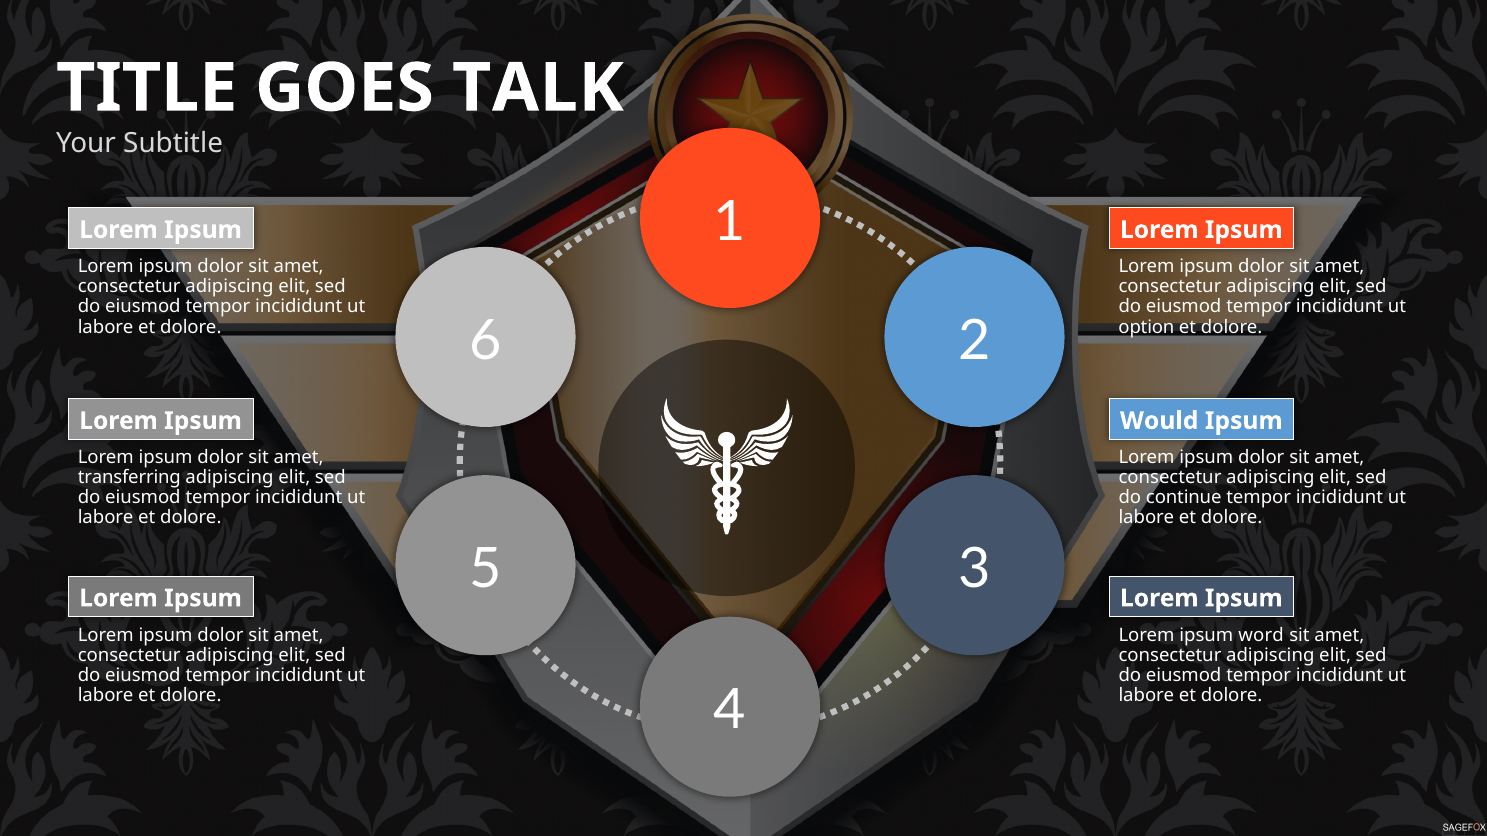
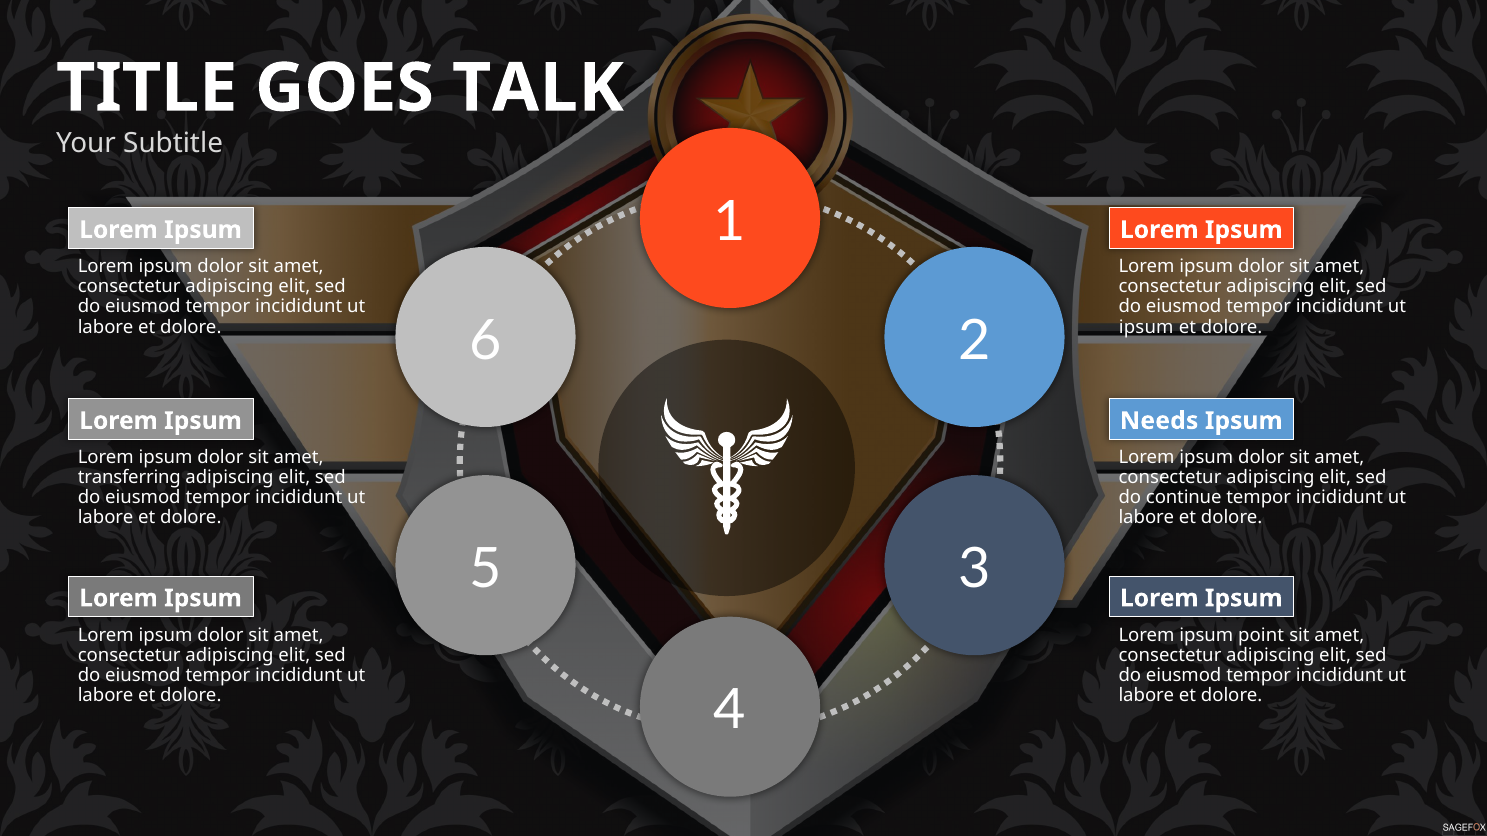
option at (1146, 327): option -> ipsum
Would: Would -> Needs
word: word -> point
